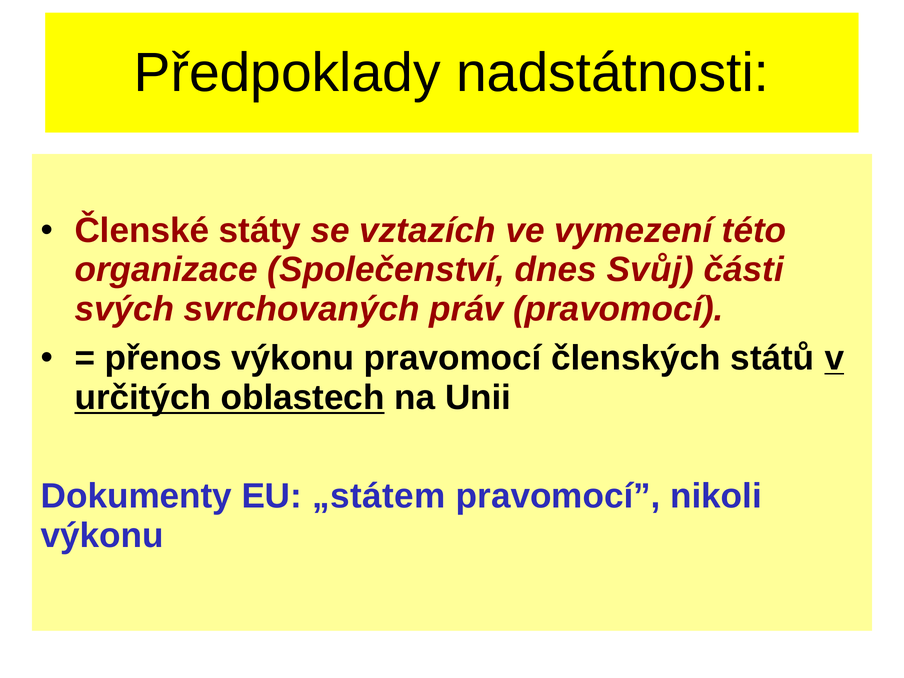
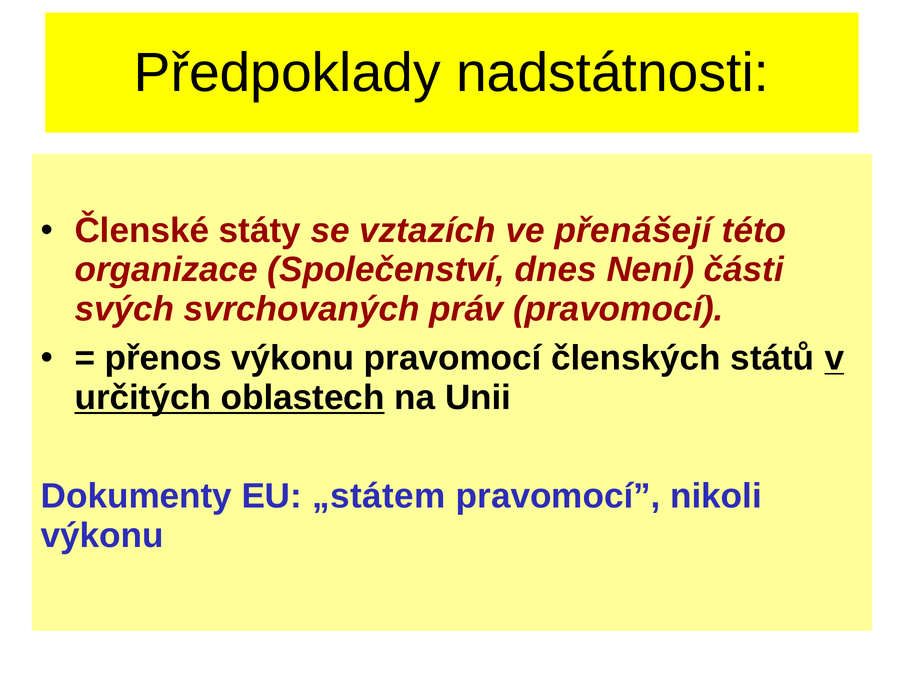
vymezení: vymezení -> přenášejí
Svůj: Svůj -> Není
